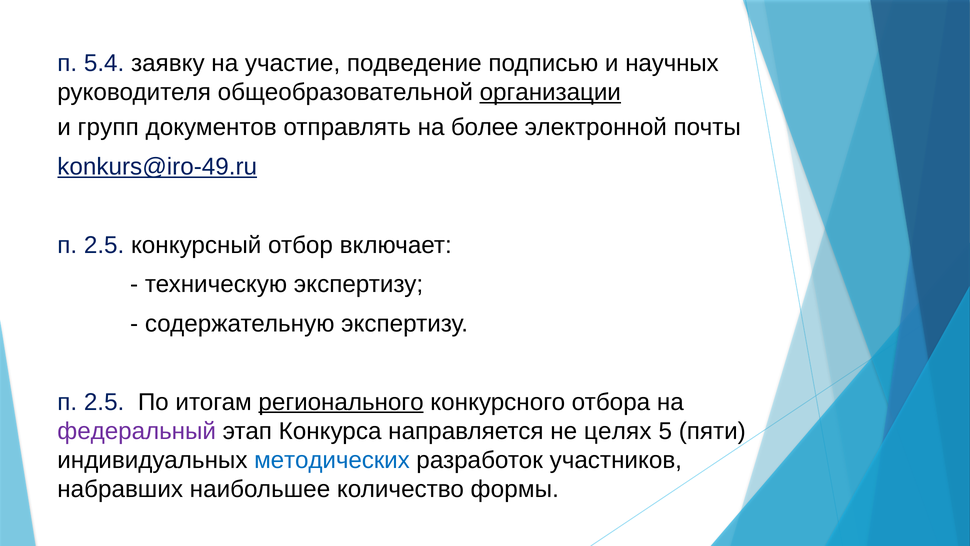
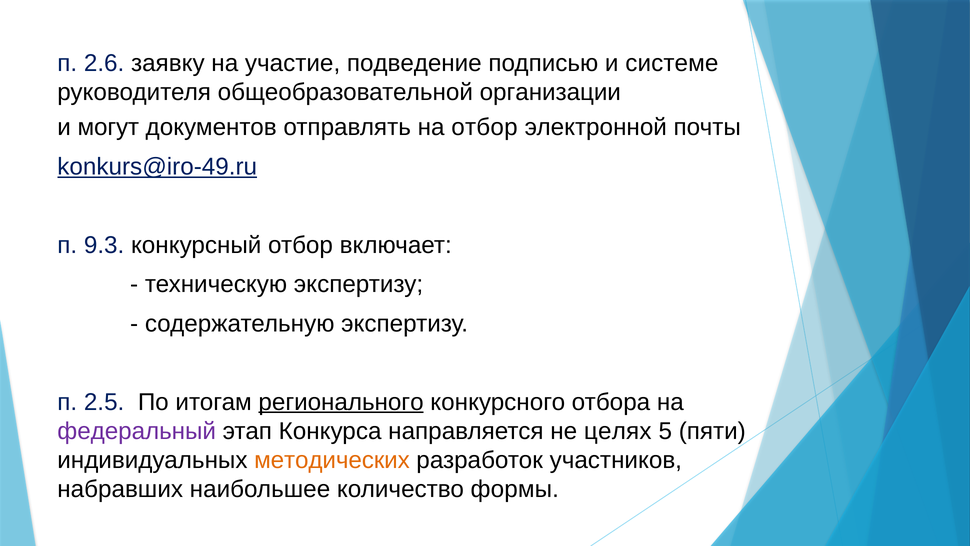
5.4: 5.4 -> 2.6
научных: научных -> системе
организации underline: present -> none
групп: групп -> могут
на более: более -> отбор
2.5 at (104, 245): 2.5 -> 9.3
методических colour: blue -> orange
